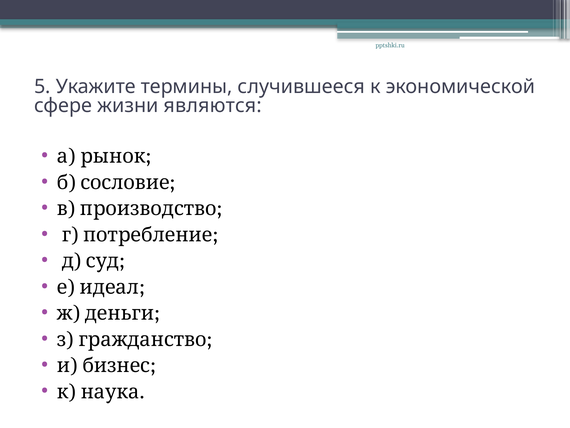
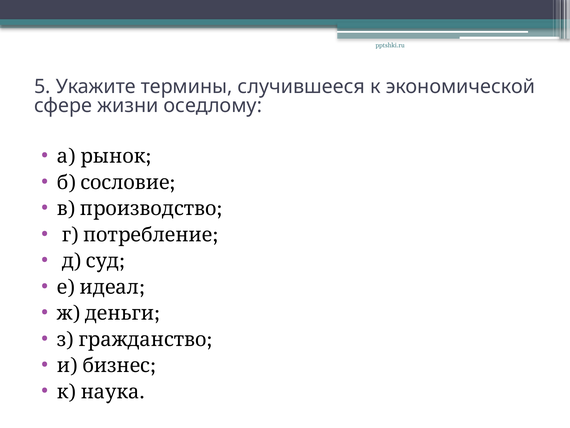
являются: являются -> оседлому
